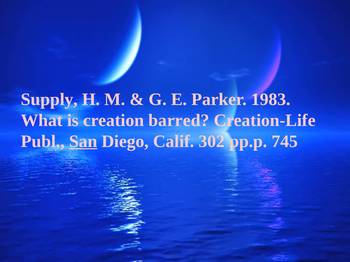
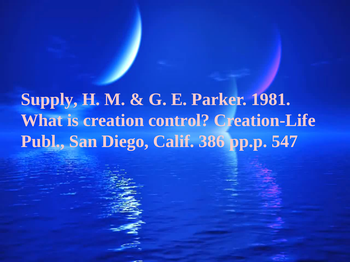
1983: 1983 -> 1981
barred: barred -> control
San underline: present -> none
302: 302 -> 386
745: 745 -> 547
